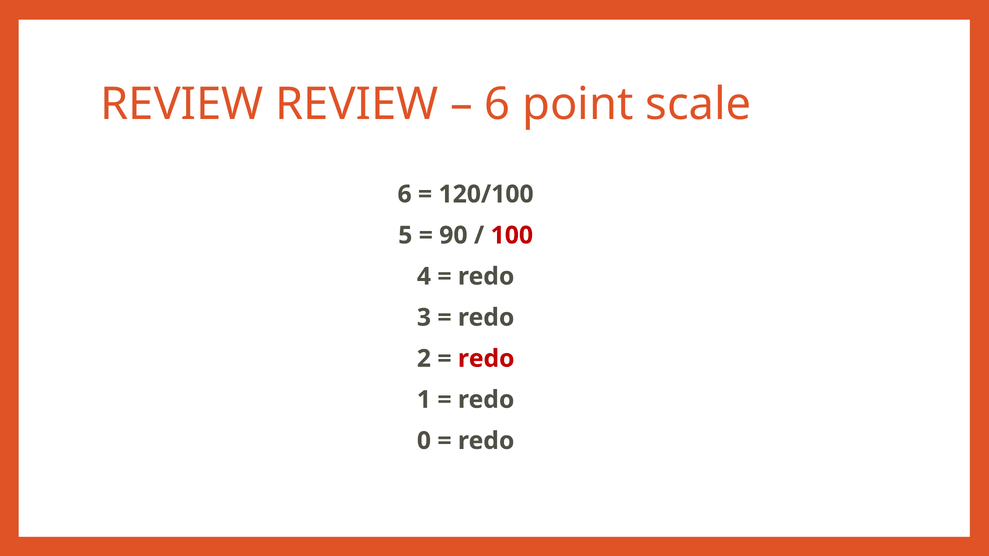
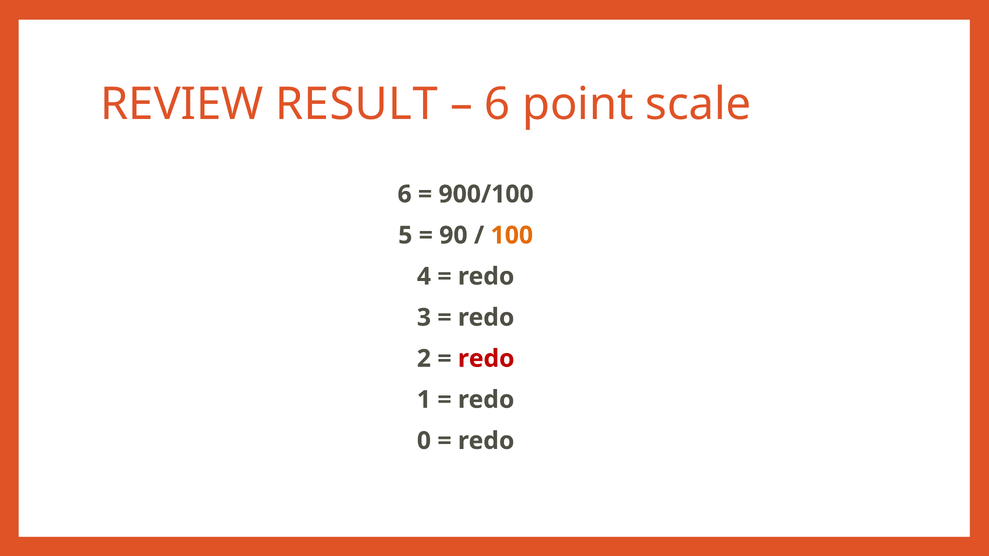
REVIEW REVIEW: REVIEW -> RESULT
120/100: 120/100 -> 900/100
100 colour: red -> orange
